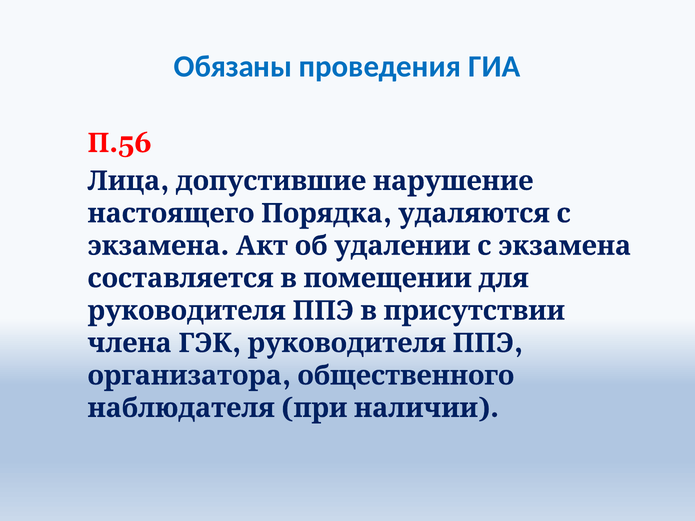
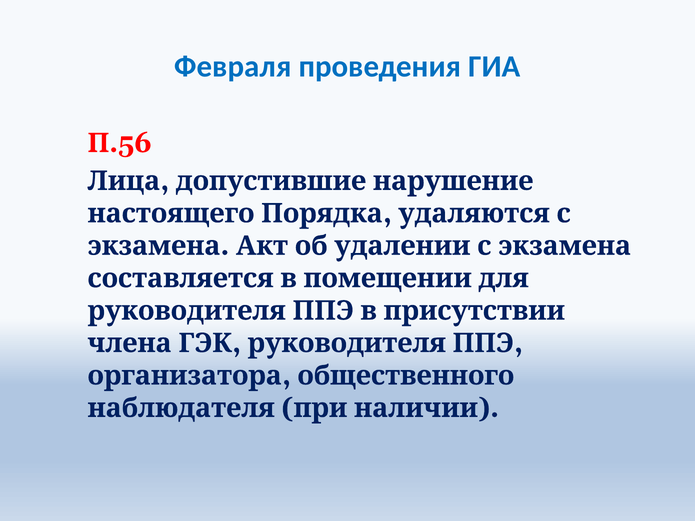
Обязаны: Обязаны -> Февраля
